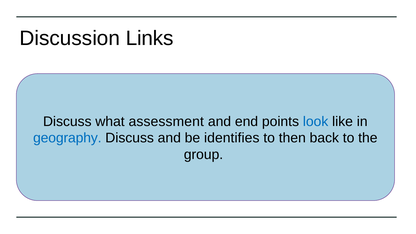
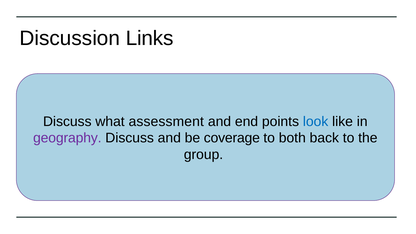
geography colour: blue -> purple
identifies: identifies -> coverage
then: then -> both
